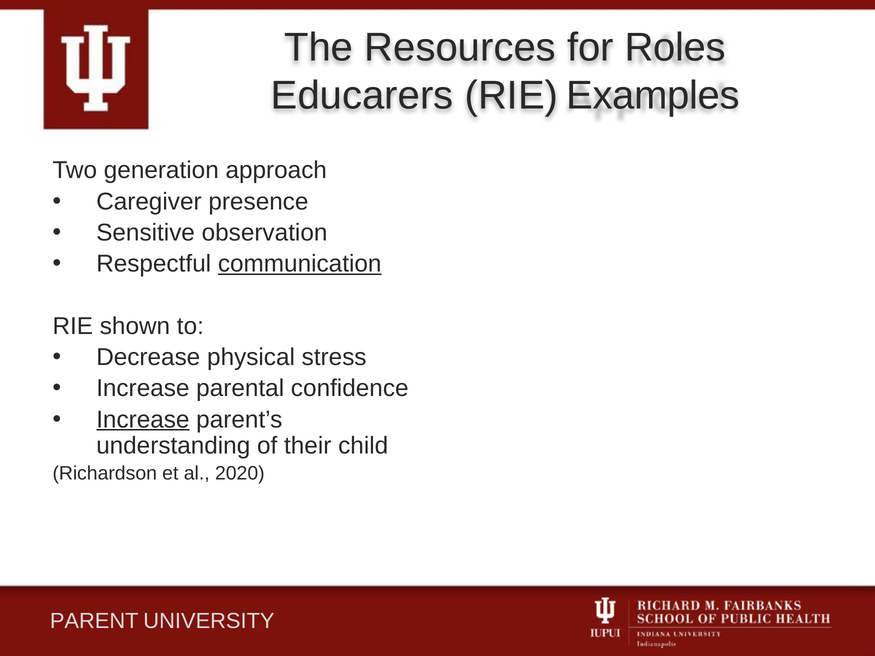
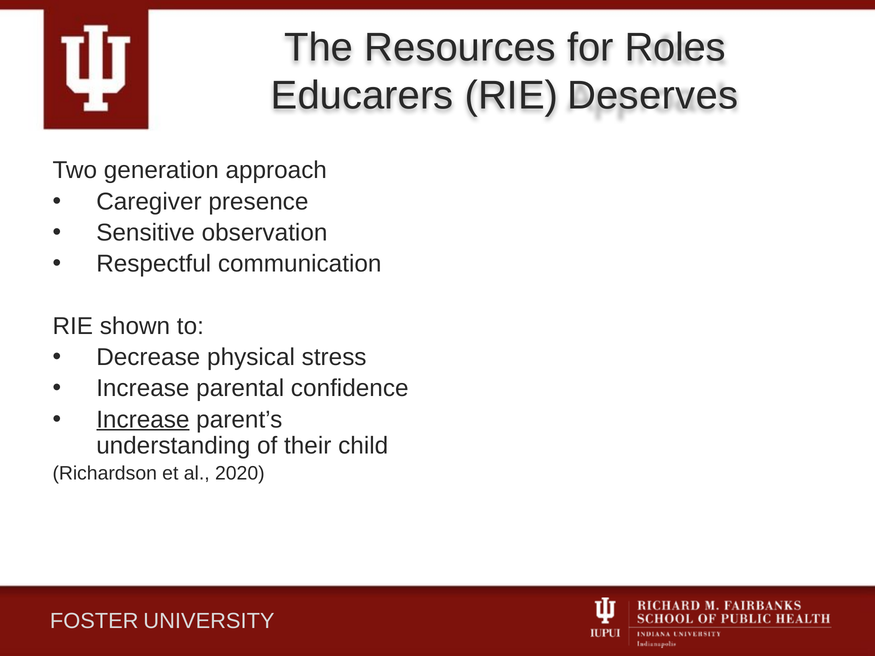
Examples: Examples -> Deserves
communication underline: present -> none
PARENT: PARENT -> FOSTER
